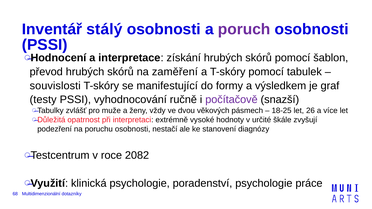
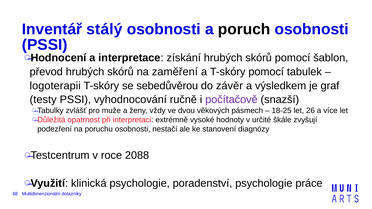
poruch colour: purple -> black
souvislosti: souvislosti -> logoterapii
manifestující: manifestující -> sebedůvěrou
formy: formy -> závěr
2082: 2082 -> 2088
